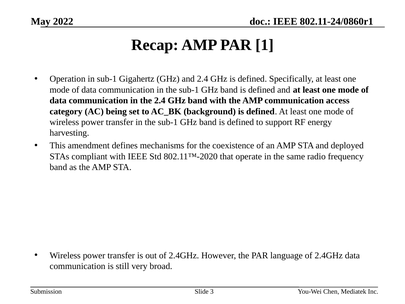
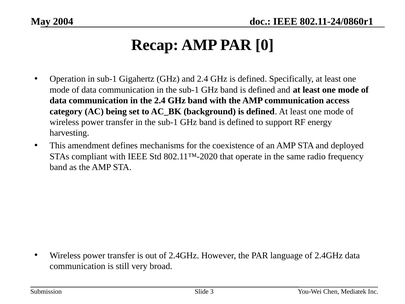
2022: 2022 -> 2004
1: 1 -> 0
